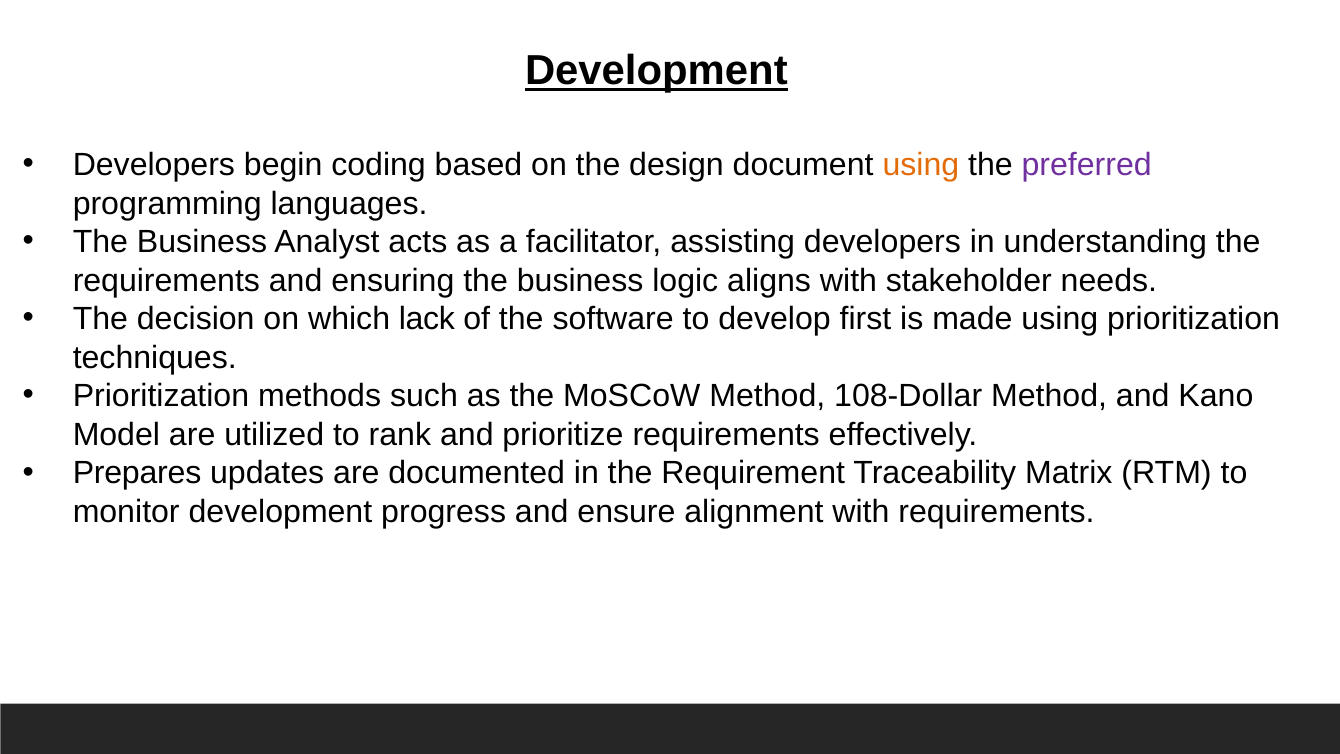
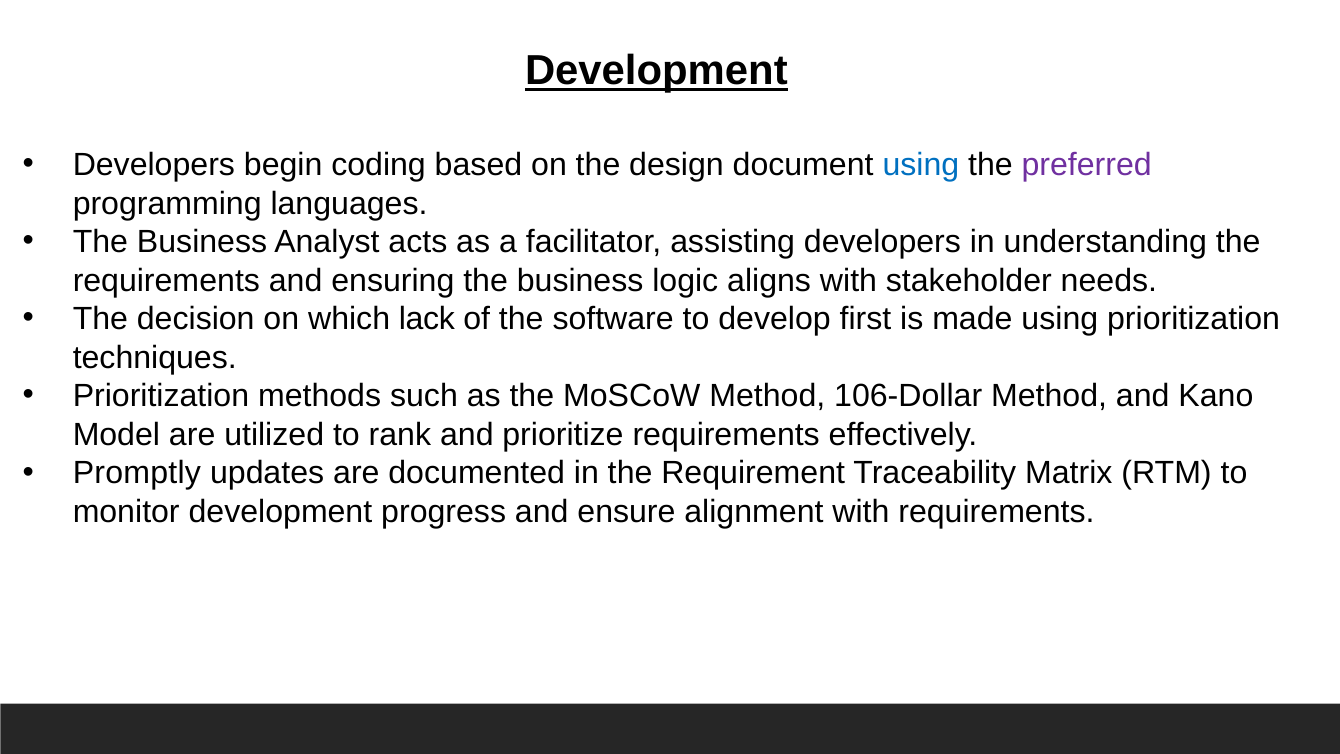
using at (921, 165) colour: orange -> blue
108-Dollar: 108-Dollar -> 106-Dollar
Prepares: Prepares -> Promptly
